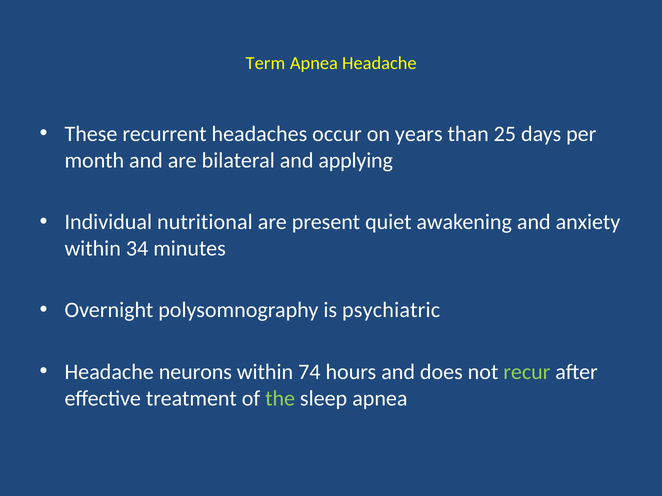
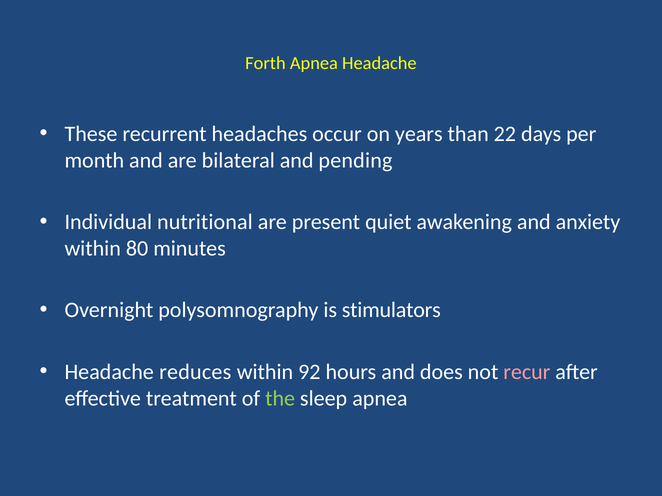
Term: Term -> Forth
25: 25 -> 22
applying: applying -> pending
34: 34 -> 80
psychiatric: psychiatric -> stimulators
neurons: neurons -> reduces
74: 74 -> 92
recur colour: light green -> pink
